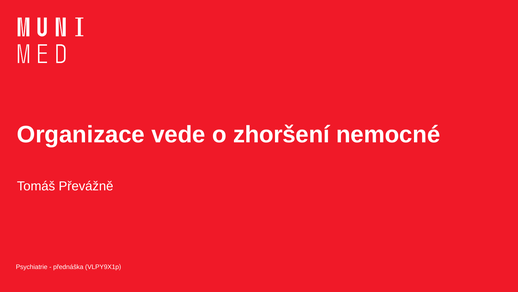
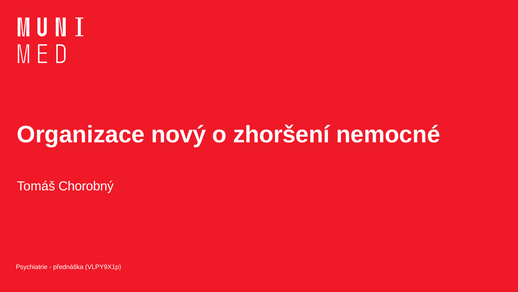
vede: vede -> nový
Převážně: Převážně -> Chorobný
